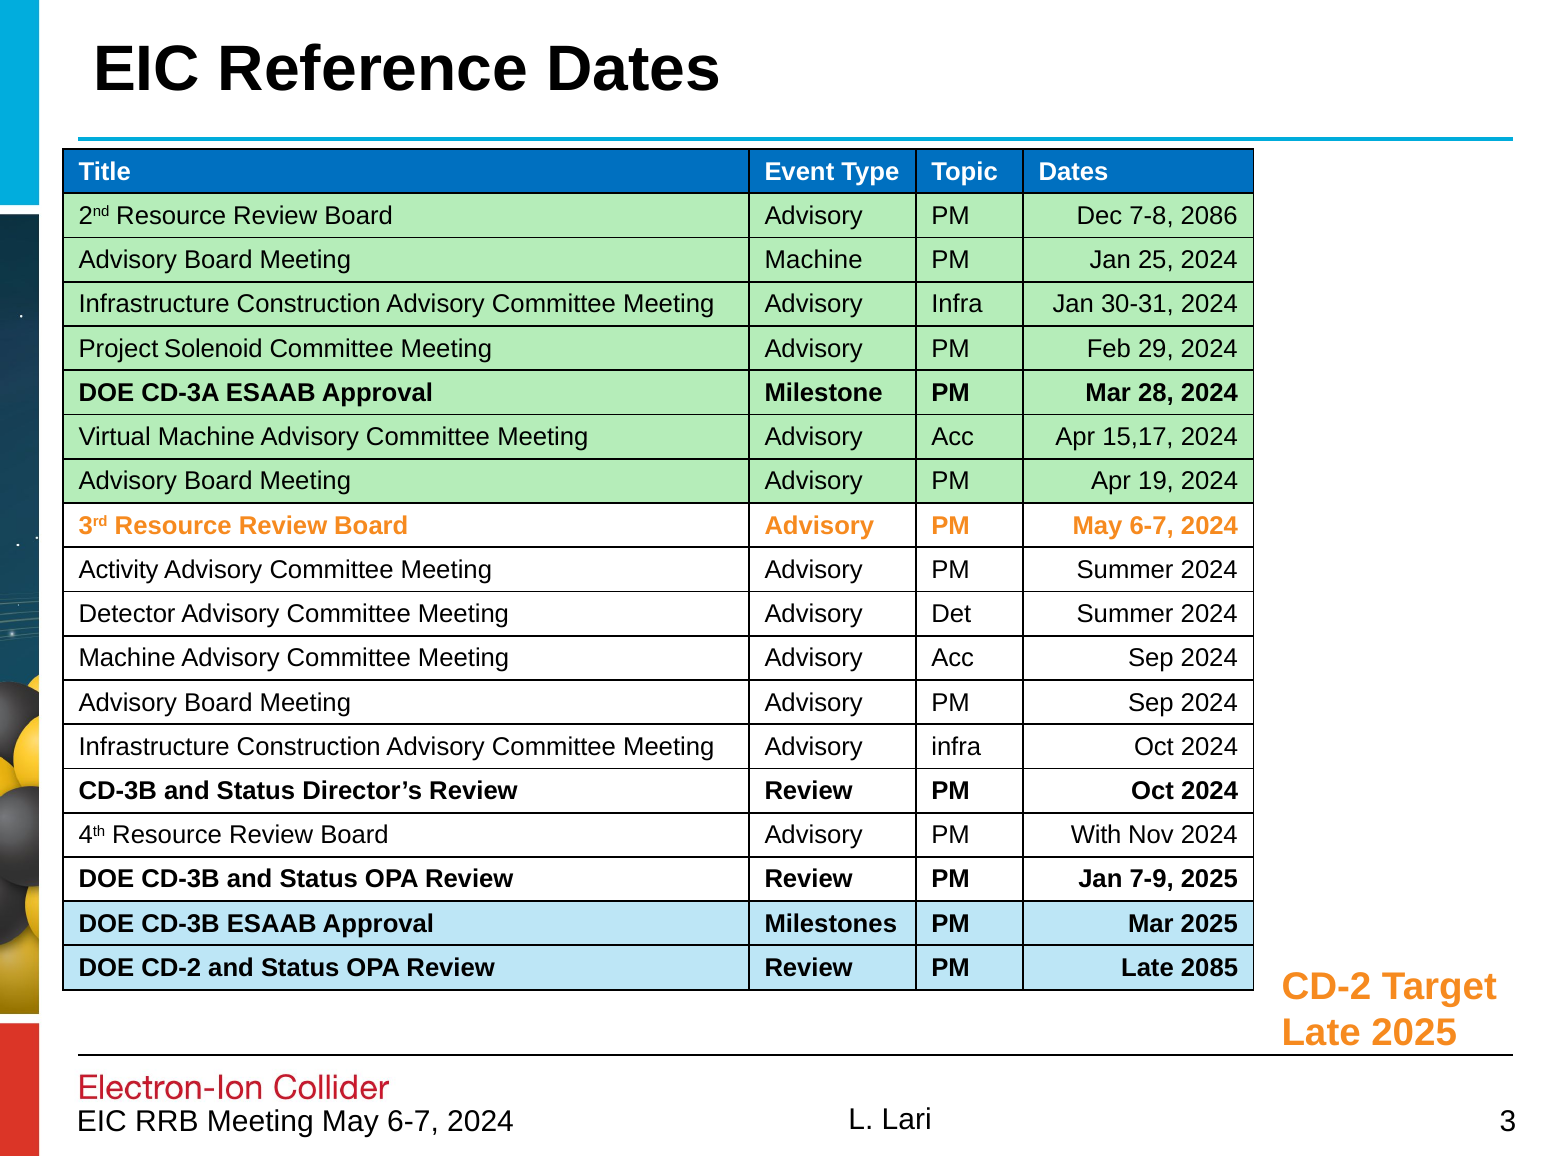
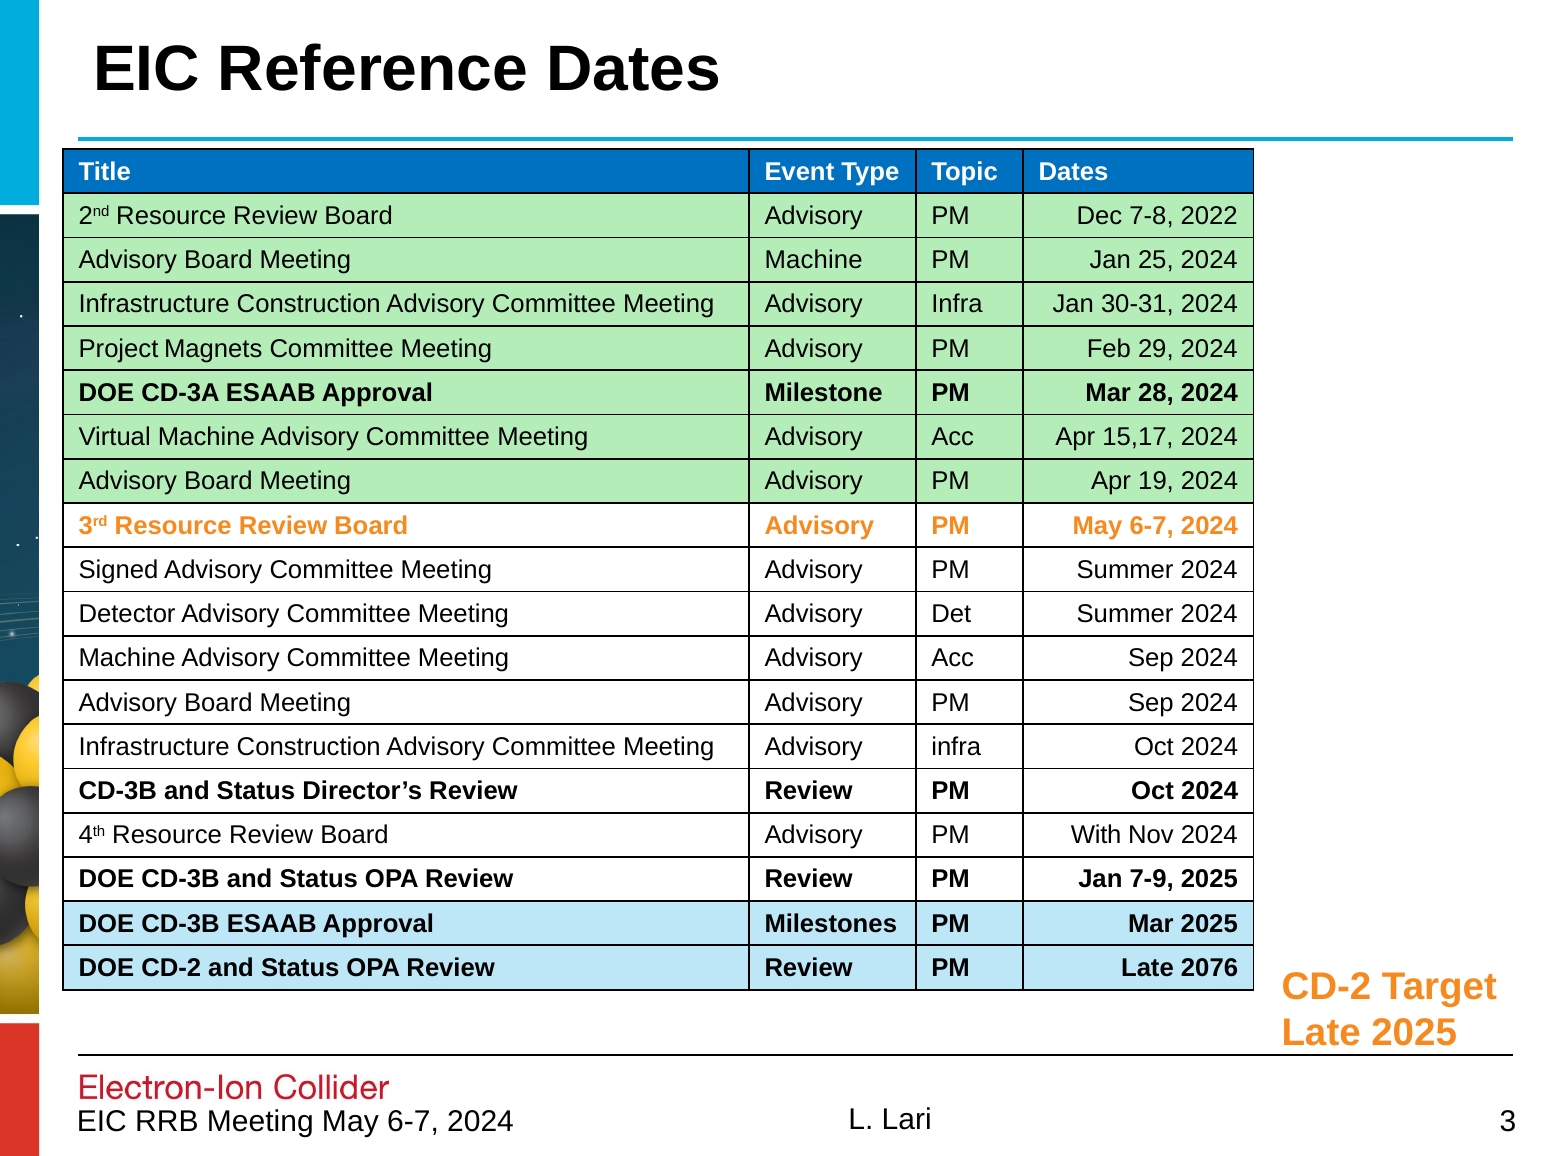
2086: 2086 -> 2022
Solenoid: Solenoid -> Magnets
Activity: Activity -> Signed
2085: 2085 -> 2076
